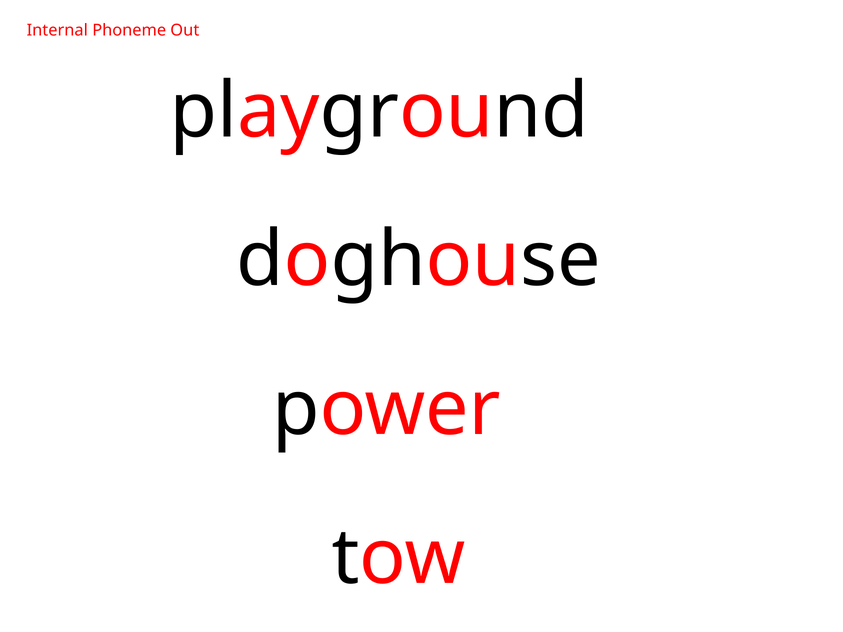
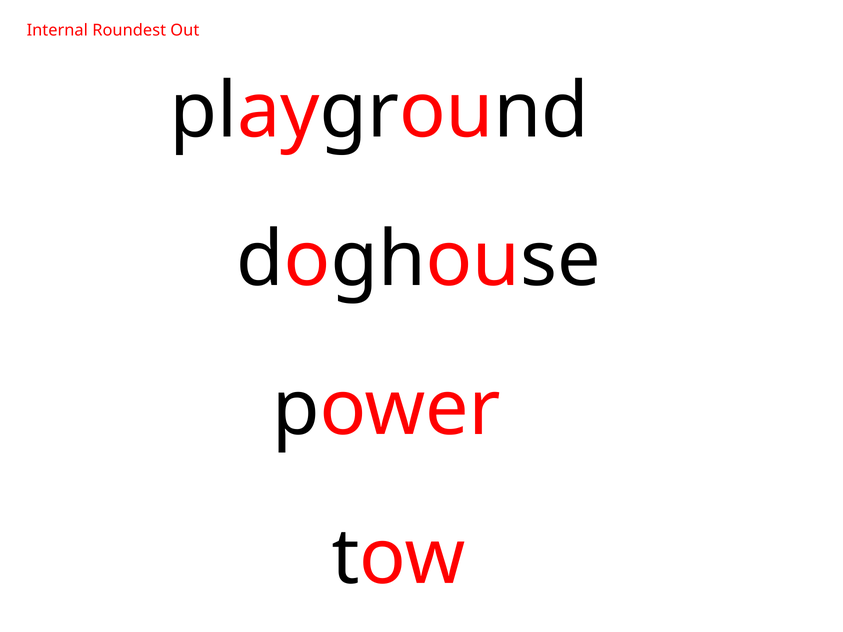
Phoneme: Phoneme -> Roundest
